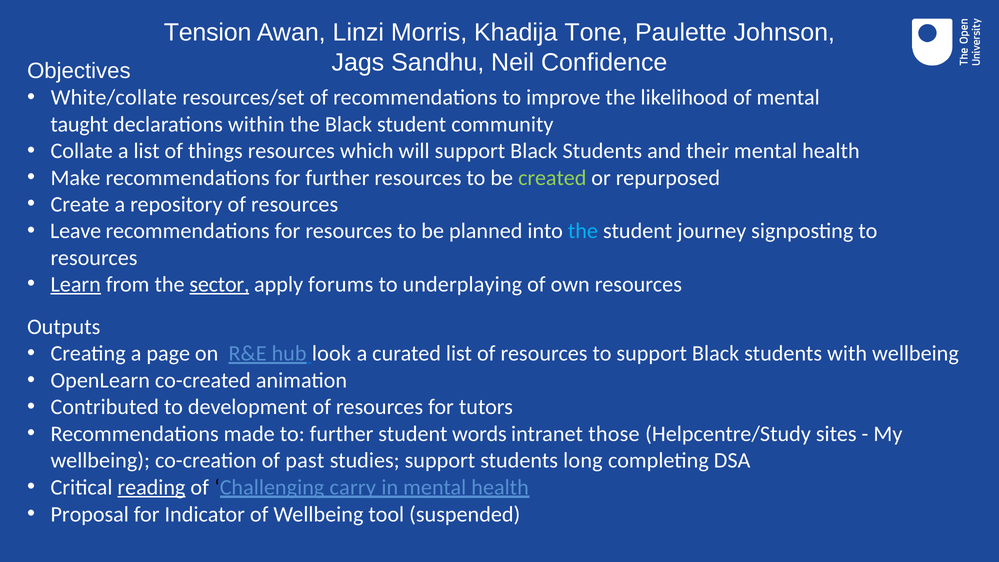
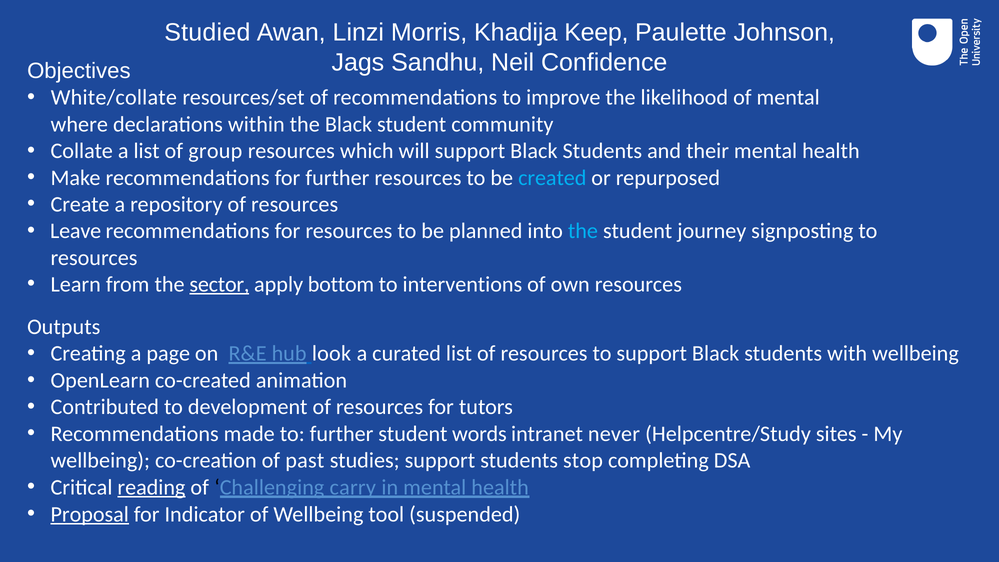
Tension: Tension -> Studied
Tone: Tone -> Keep
taught: taught -> where
things: things -> group
created colour: light green -> light blue
Learn underline: present -> none
forums: forums -> bottom
underplaying: underplaying -> interventions
those: those -> never
long: long -> stop
Proposal underline: none -> present
